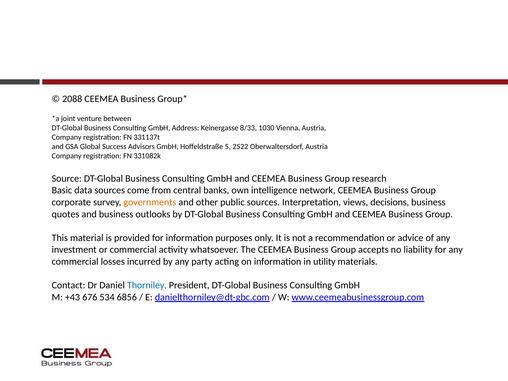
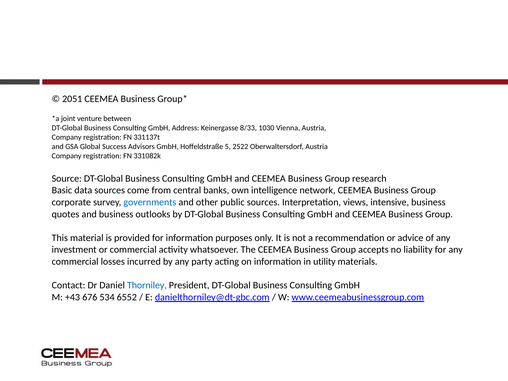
2088: 2088 -> 2051
governments colour: orange -> blue
decisions: decisions -> intensive
6856: 6856 -> 6552
